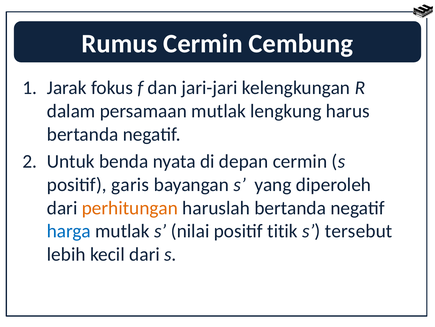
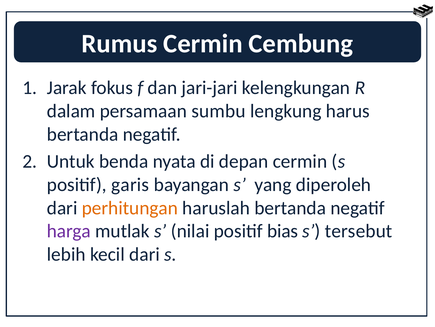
persamaan mutlak: mutlak -> sumbu
harga colour: blue -> purple
titik: titik -> bias
